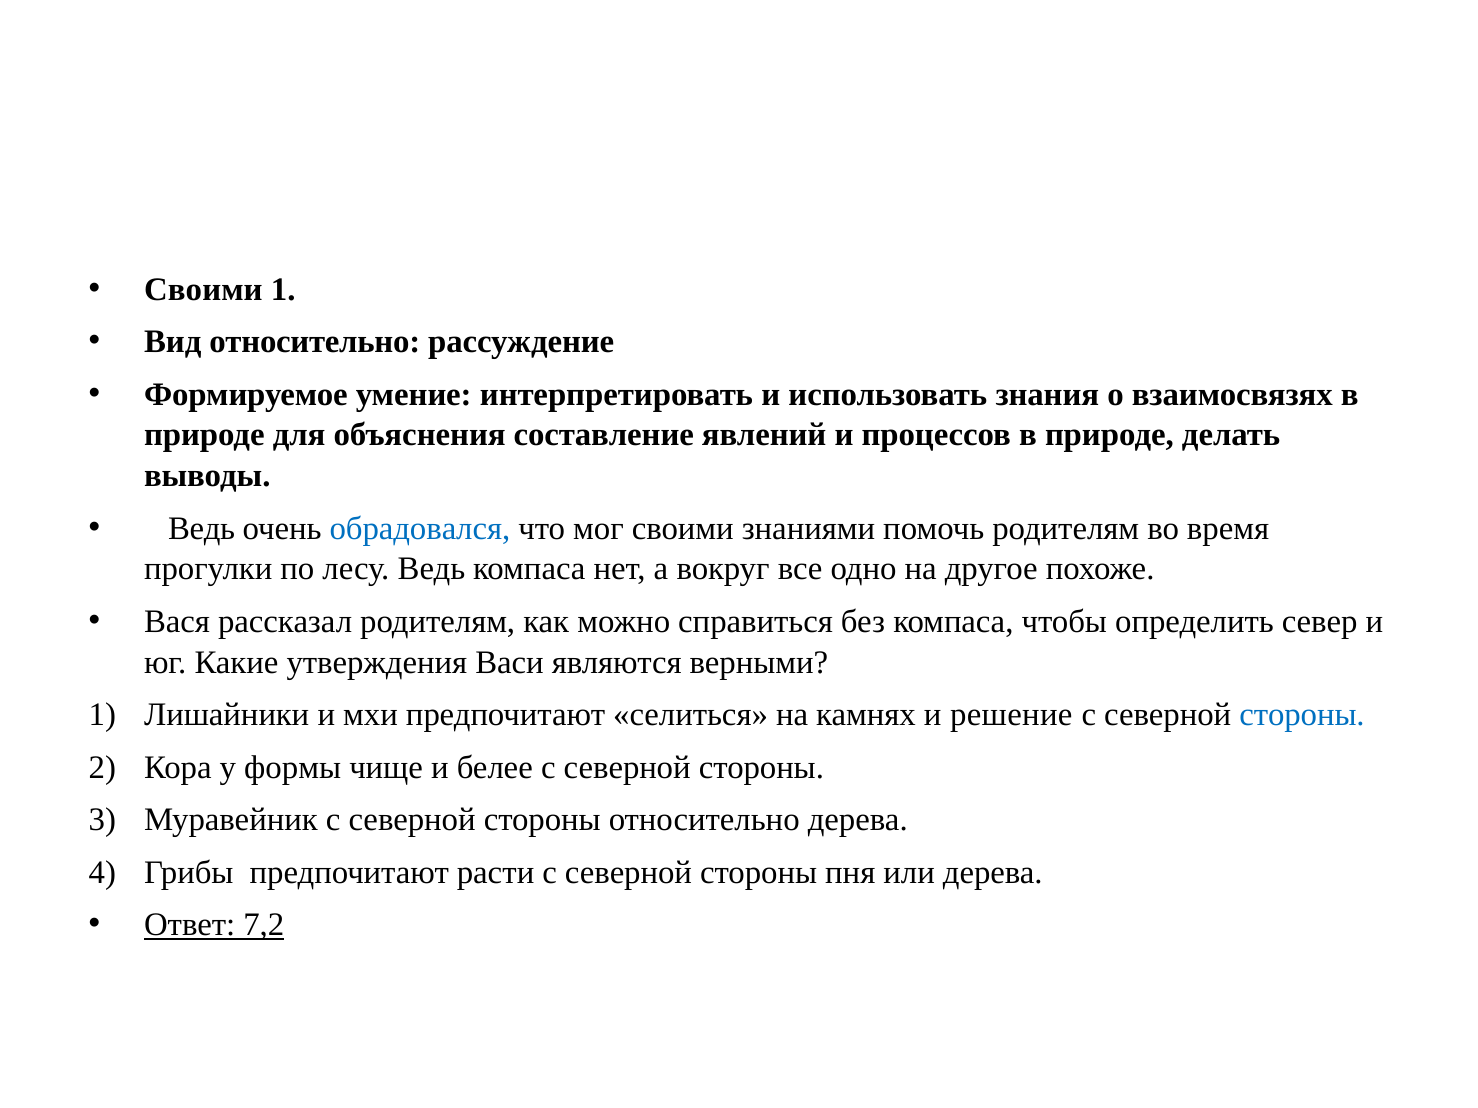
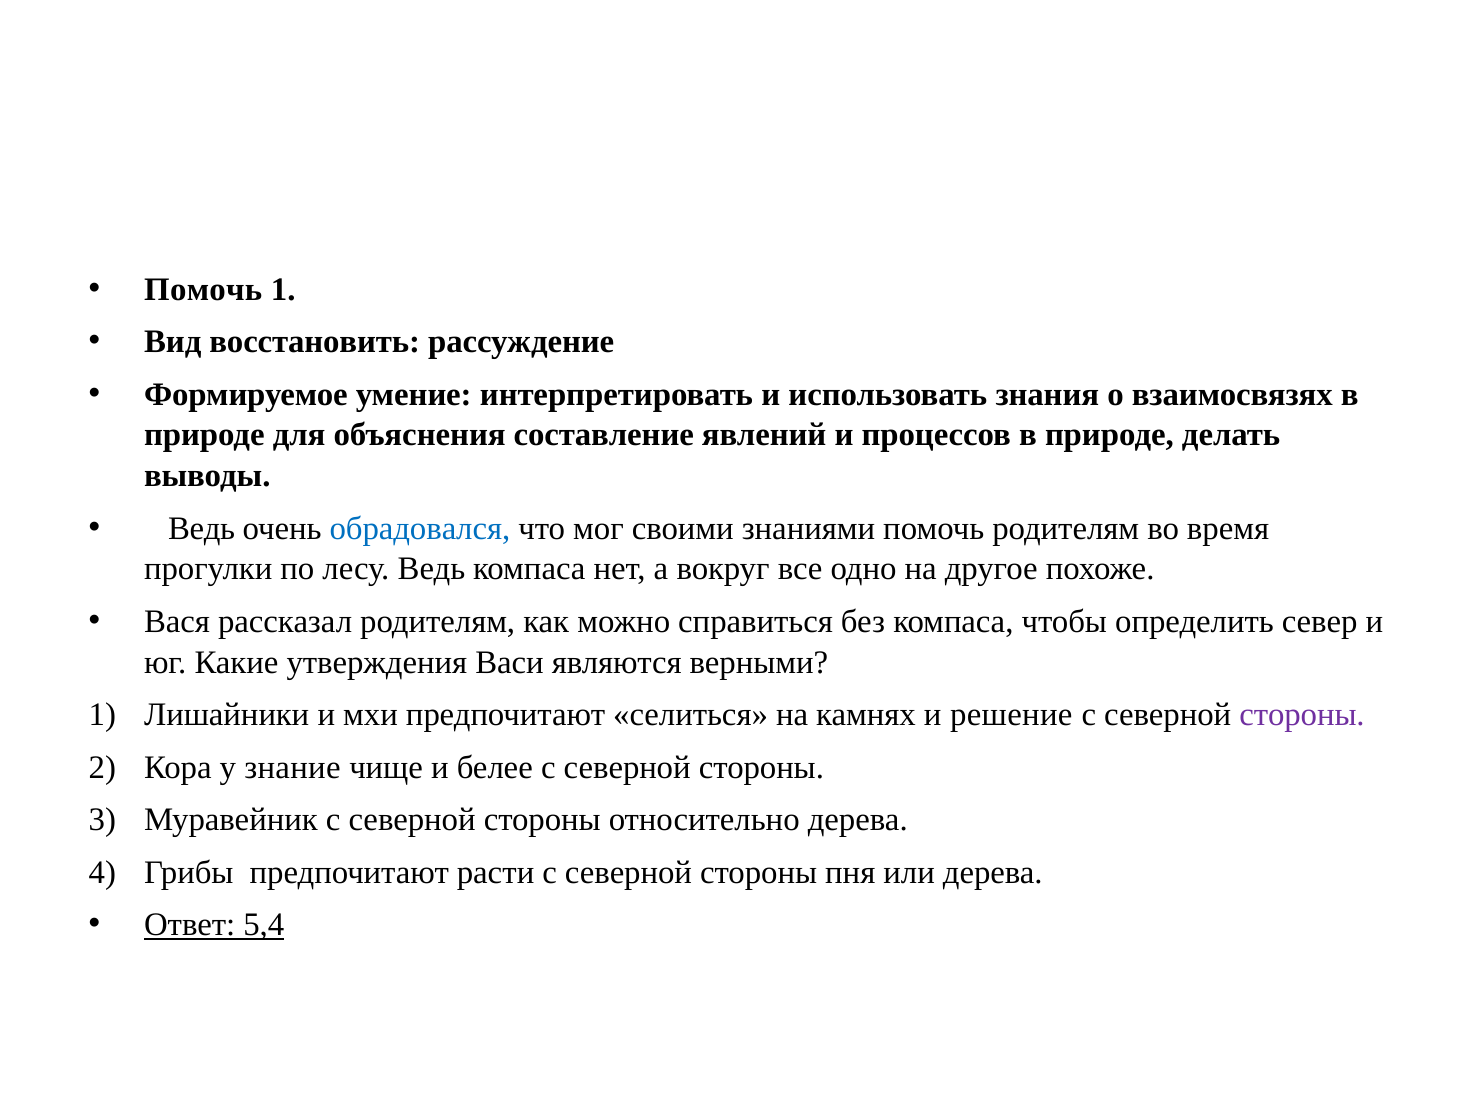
Своими at (203, 289): Своими -> Помочь
Вид относительно: относительно -> восстановить
стороны at (1302, 715) colour: blue -> purple
формы: формы -> знание
7,2: 7,2 -> 5,4
